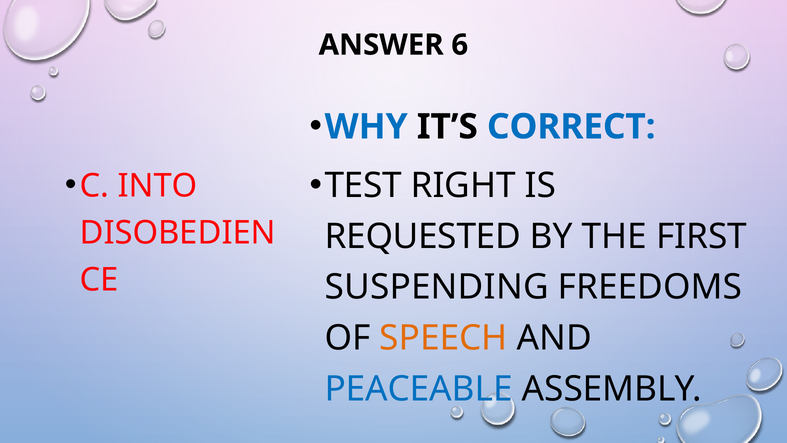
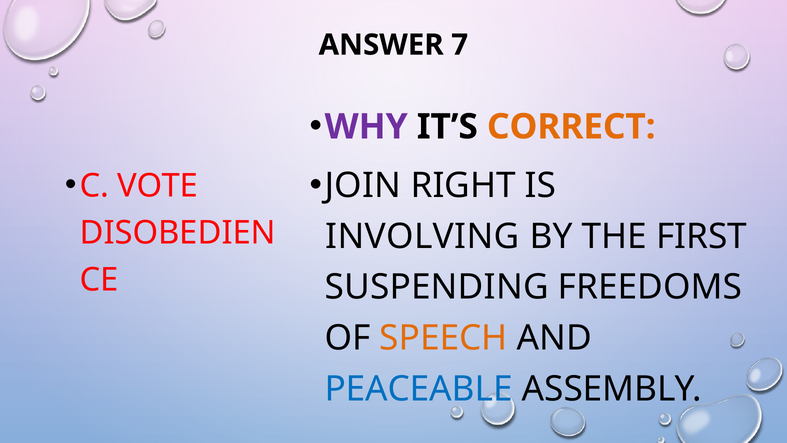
6: 6 -> 7
WHY colour: blue -> purple
CORRECT colour: blue -> orange
TEST: TEST -> JOIN
INTO: INTO -> VOTE
REQUESTED: REQUESTED -> INVOLVING
